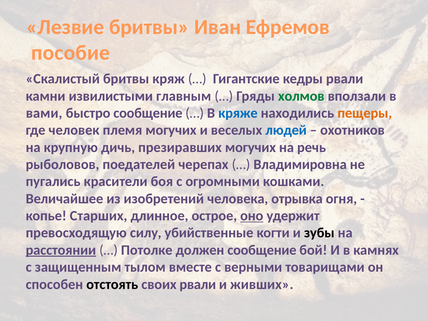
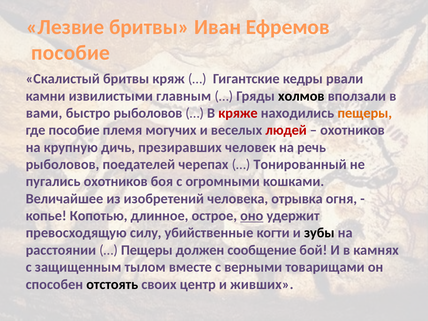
холмов colour: green -> black
быстро сообщение: сообщение -> рыболовов
кряже colour: blue -> red
где человек: человек -> пособие
людей colour: blue -> red
презиравших могучих: могучих -> человек
Владимировна: Владимировна -> Тонированный
пугались красители: красители -> охотников
Старших: Старших -> Копотью
расстоянии underline: present -> none
Потолке at (147, 250): Потолке -> Пещеры
своих рвали: рвали -> центр
